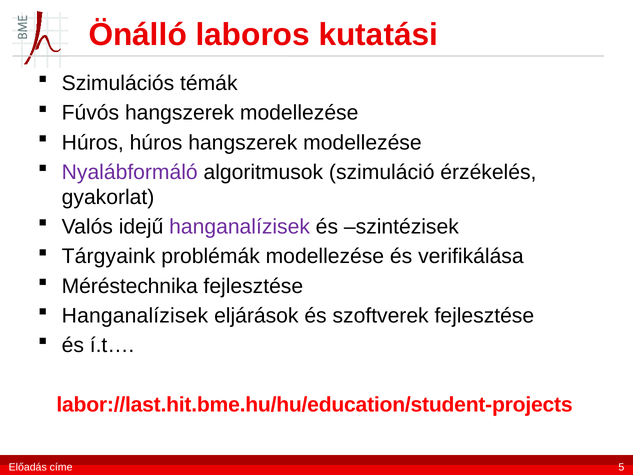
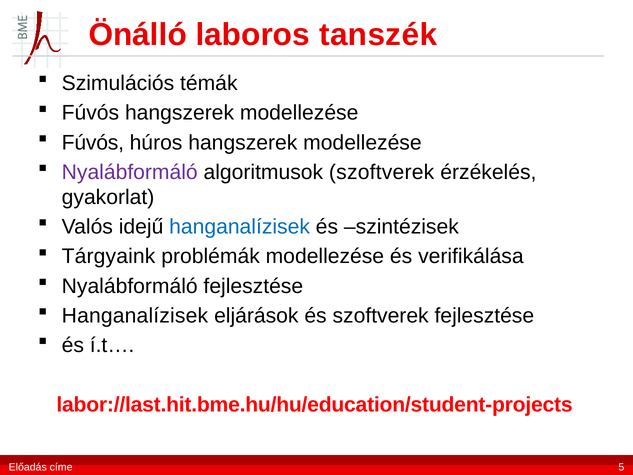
kutatási: kutatási -> tanszék
Húros at (93, 142): Húros -> Fúvós
algoritmusok szimuláció: szimuláció -> szoftverek
hanganalízisek at (240, 227) colour: purple -> blue
Méréstechnika at (130, 286): Méréstechnika -> Nyalábformáló
